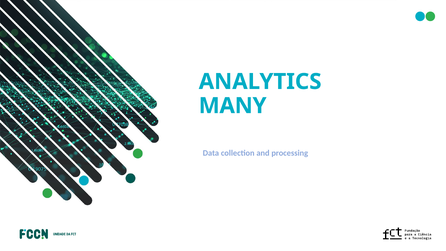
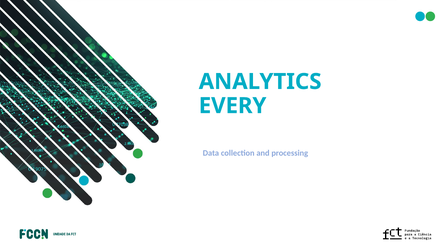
MANY: MANY -> EVERY
